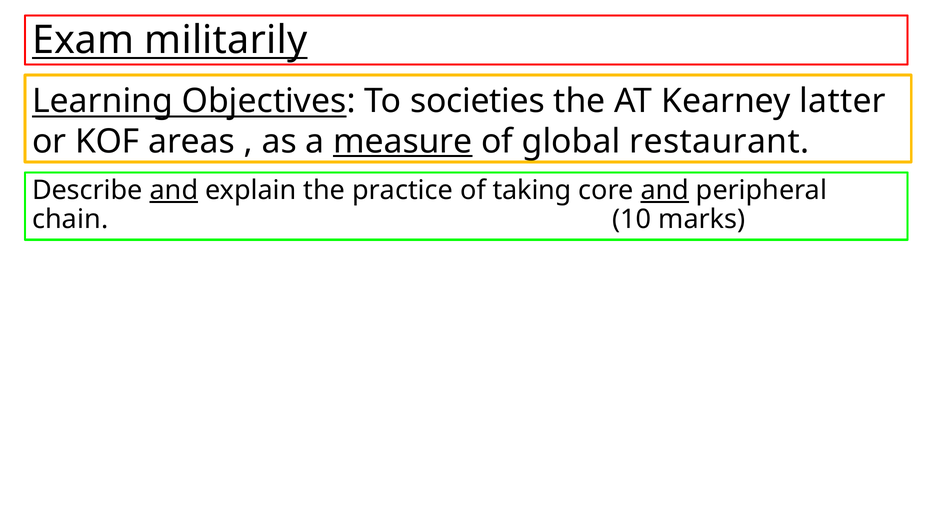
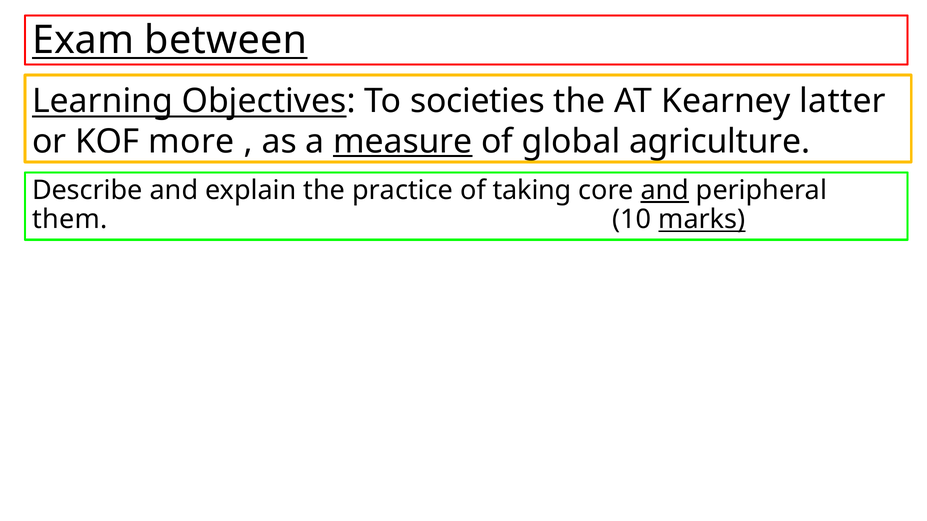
militarily: militarily -> between
areas: areas -> more
restaurant: restaurant -> agriculture
and at (174, 190) underline: present -> none
chain: chain -> them
marks underline: none -> present
